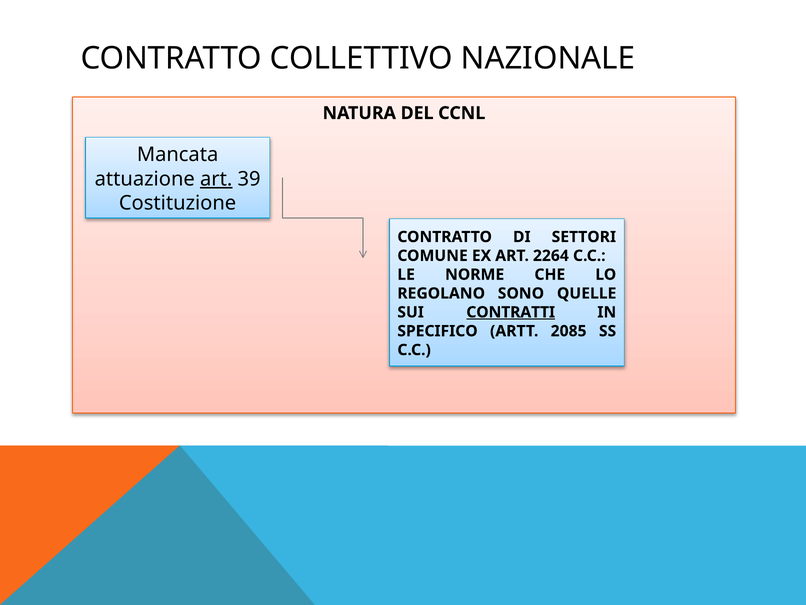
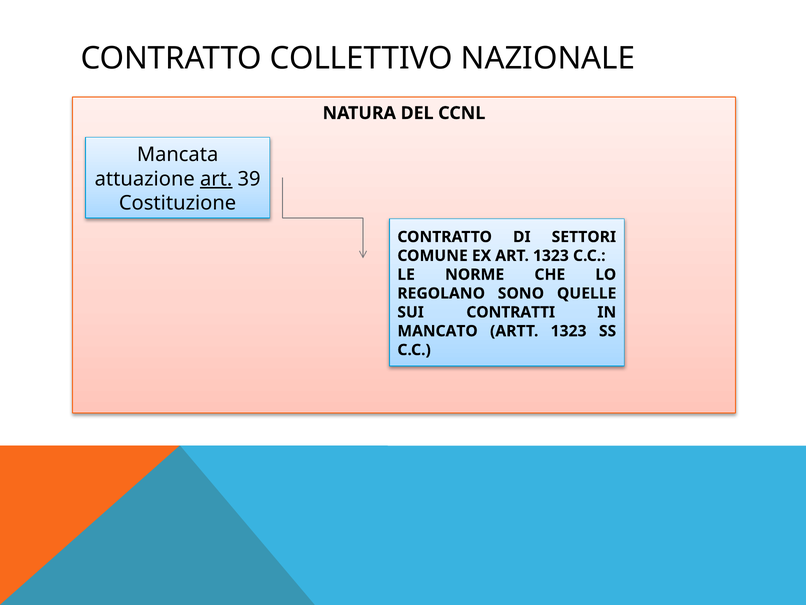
ART 2264: 2264 -> 1323
CONTRATTI underline: present -> none
SPECIFICO: SPECIFICO -> MANCATO
ARTT 2085: 2085 -> 1323
